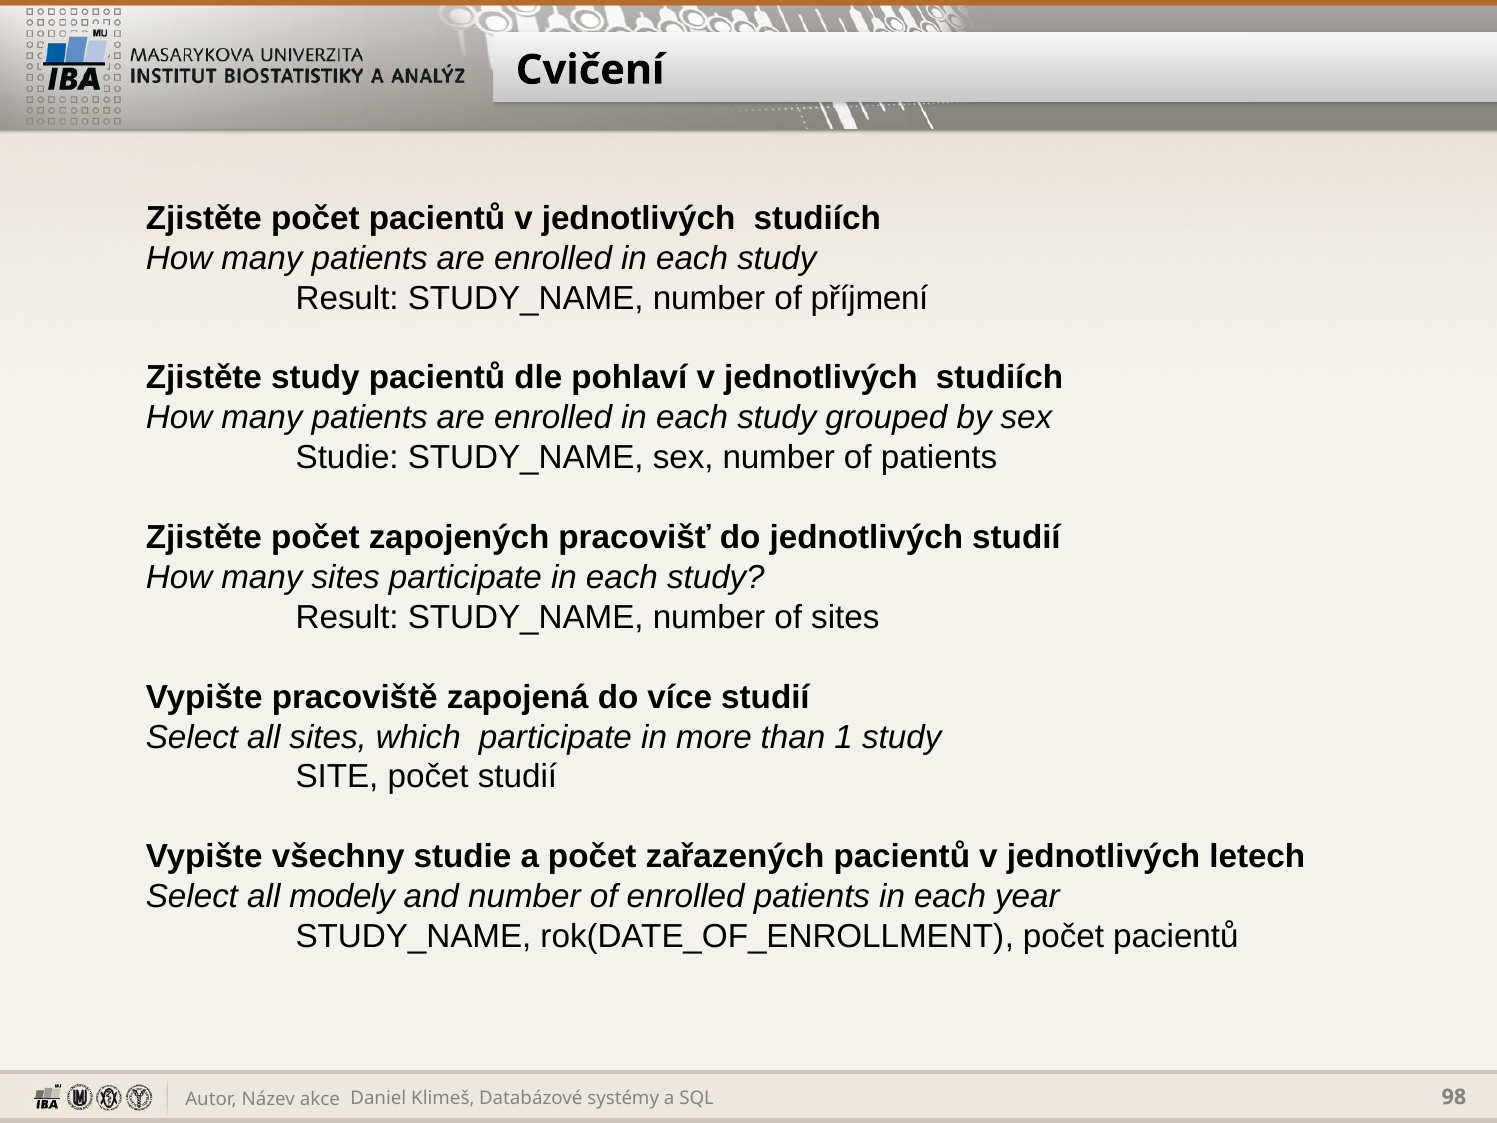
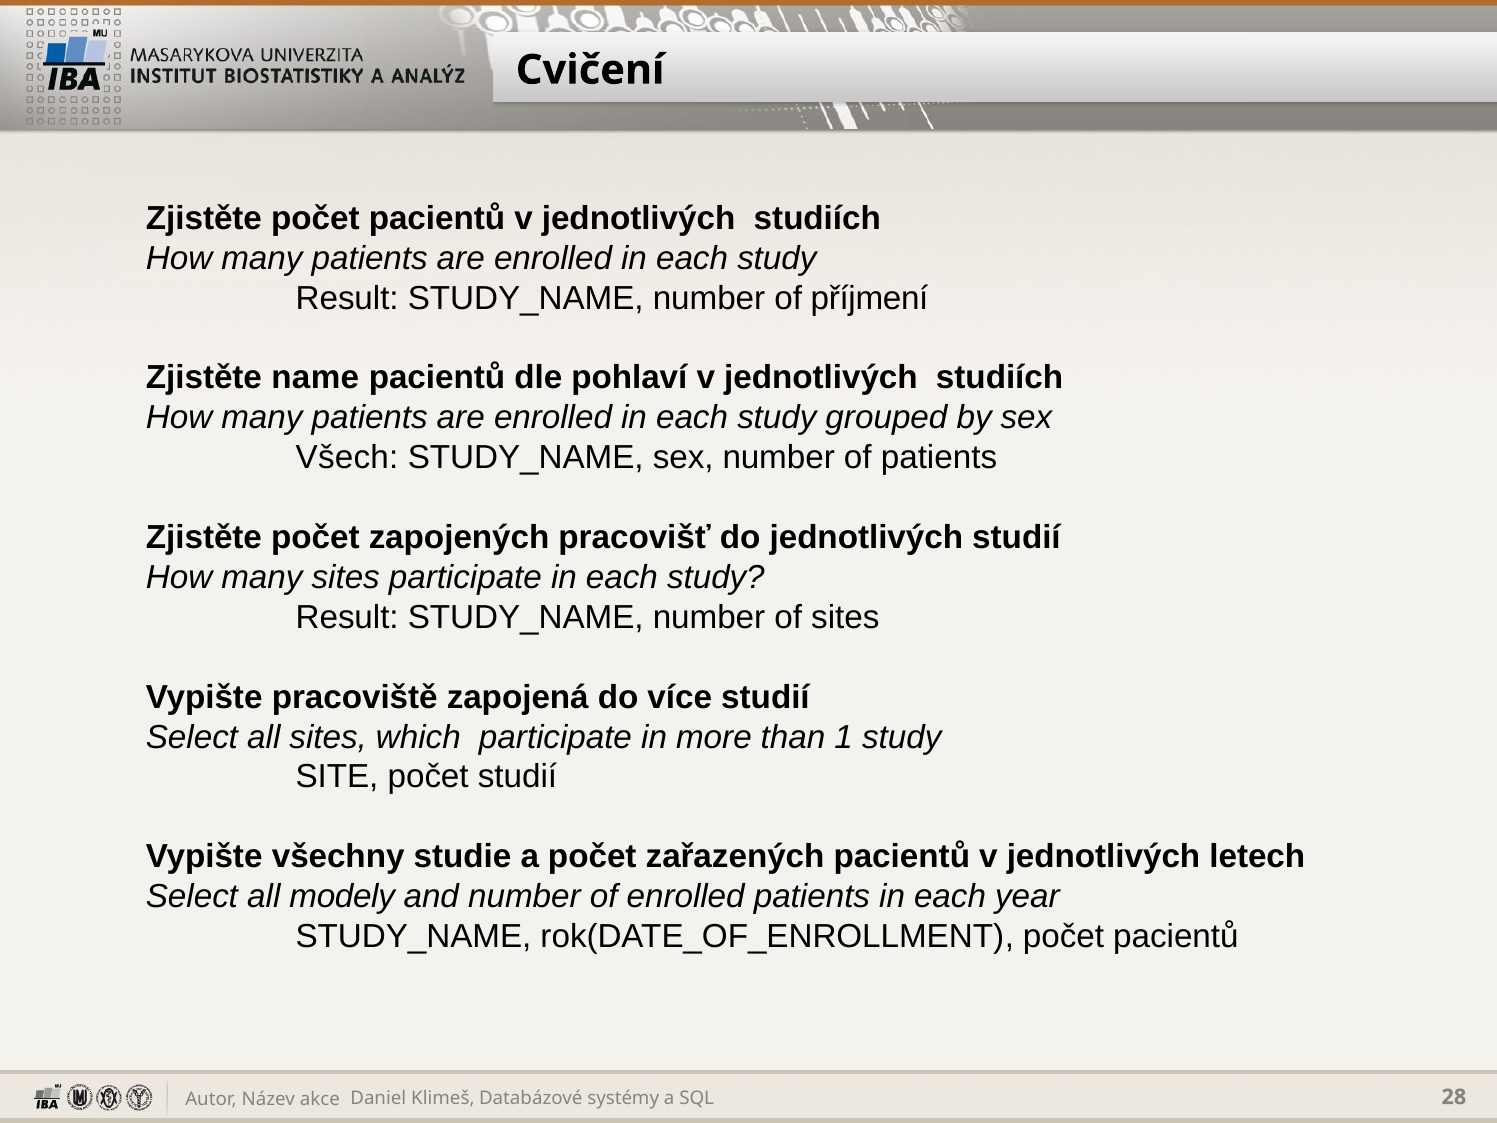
Zjistěte study: study -> name
Studie at (347, 458): Studie -> Všech
98: 98 -> 28
